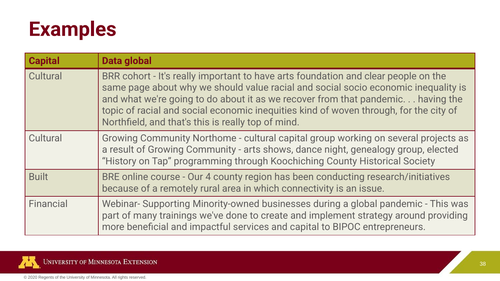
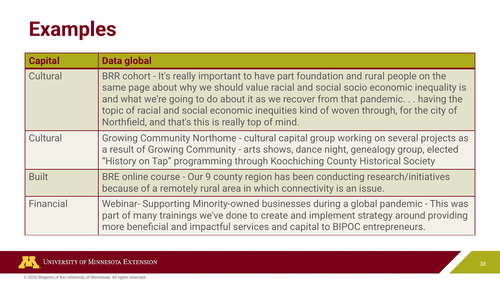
have arts: arts -> part
and clear: clear -> rural
4: 4 -> 9
